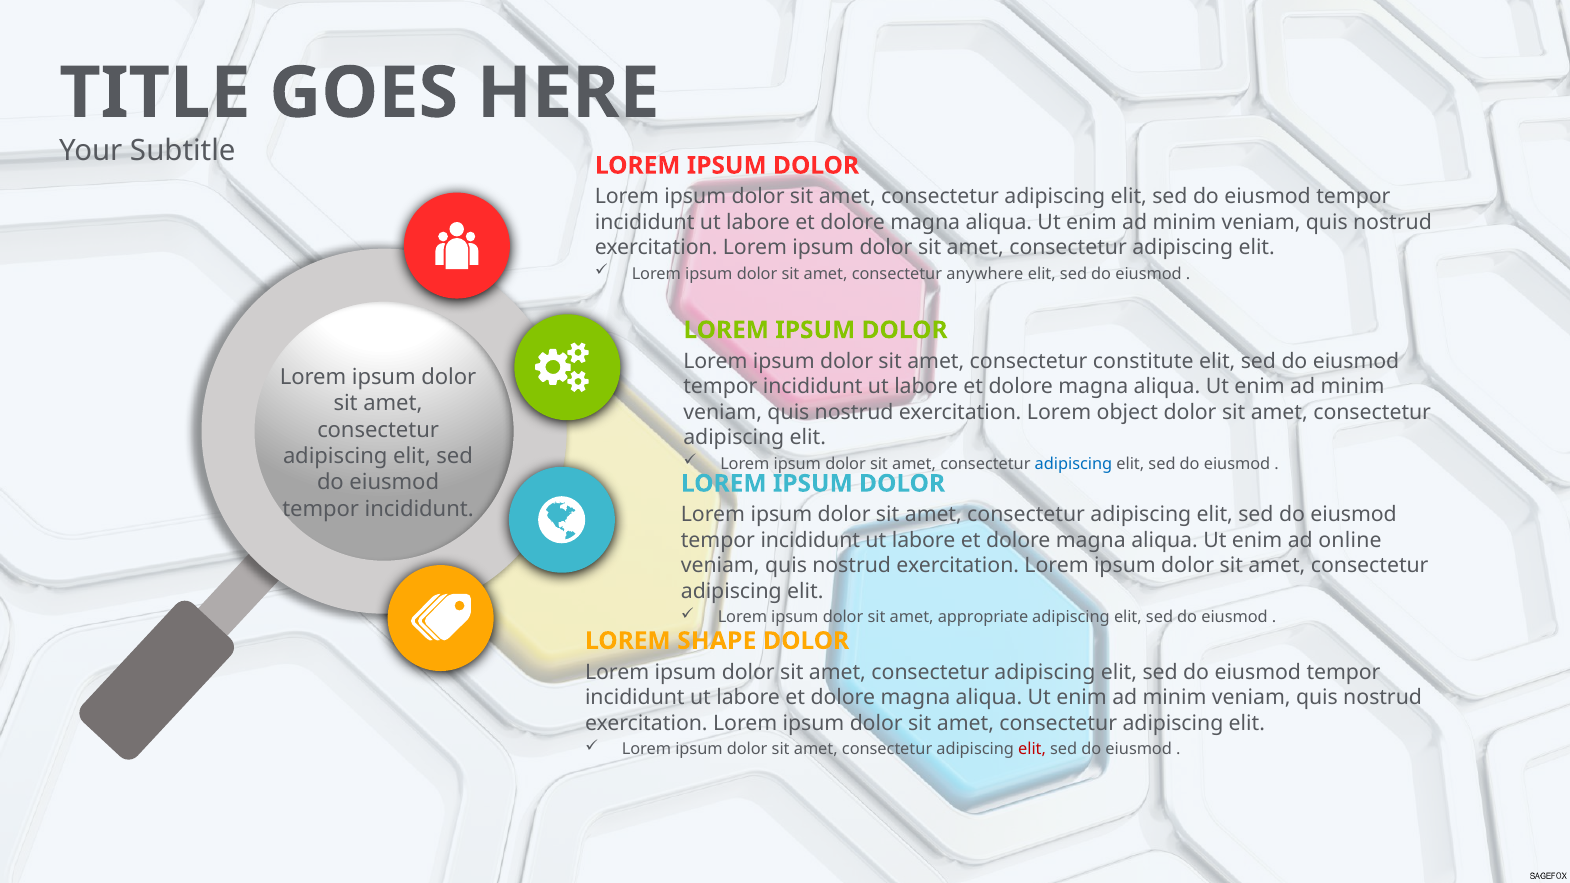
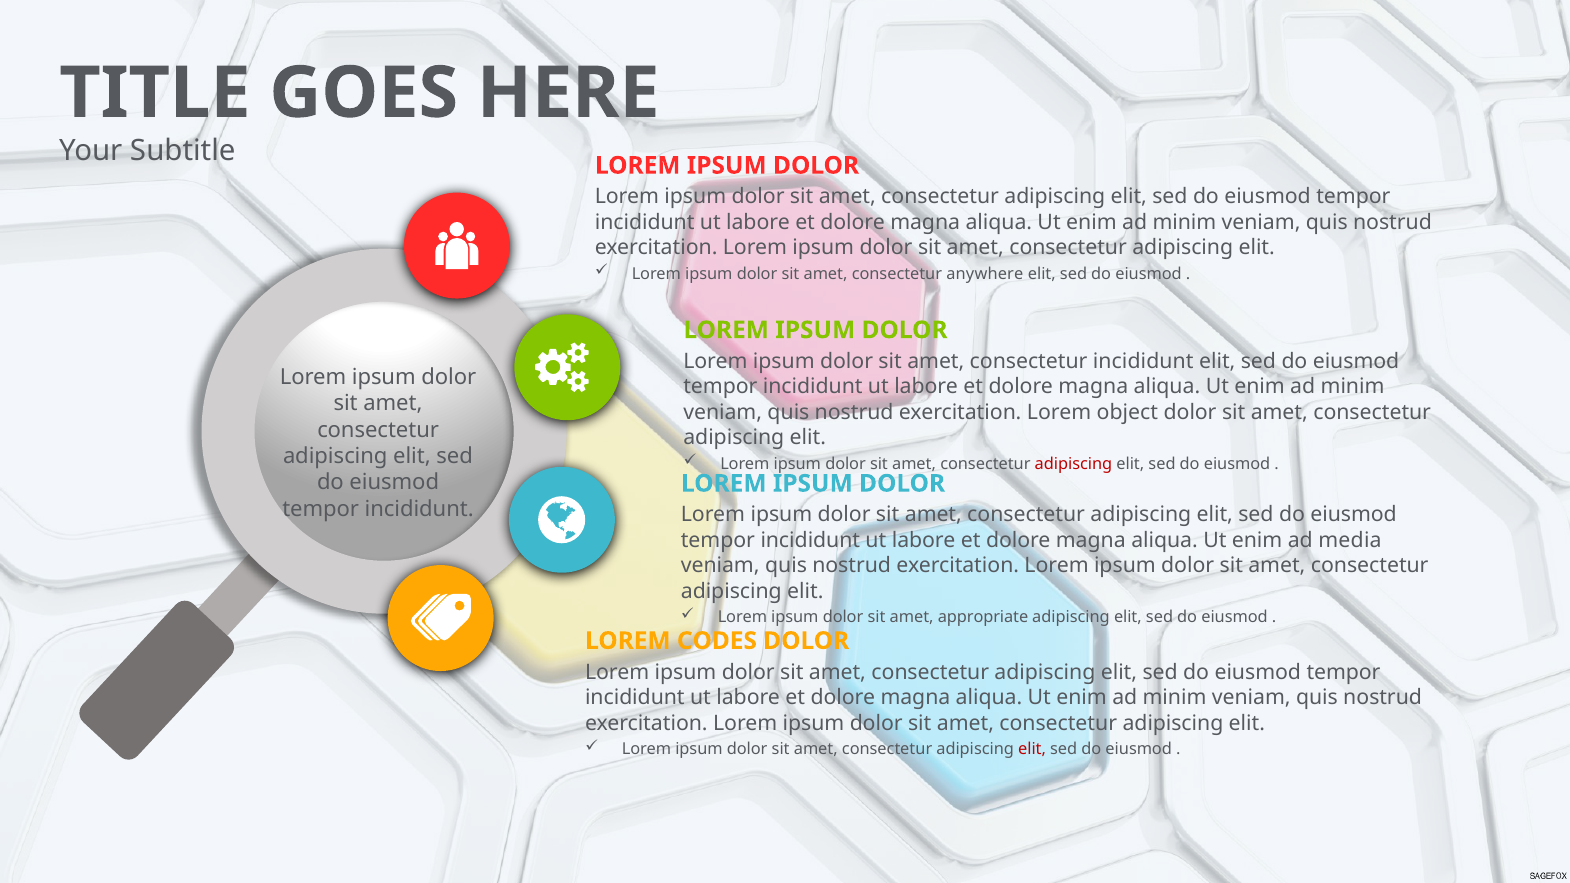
consectetur constitute: constitute -> incididunt
adipiscing at (1073, 464) colour: blue -> red
online: online -> media
SHAPE: SHAPE -> CODES
